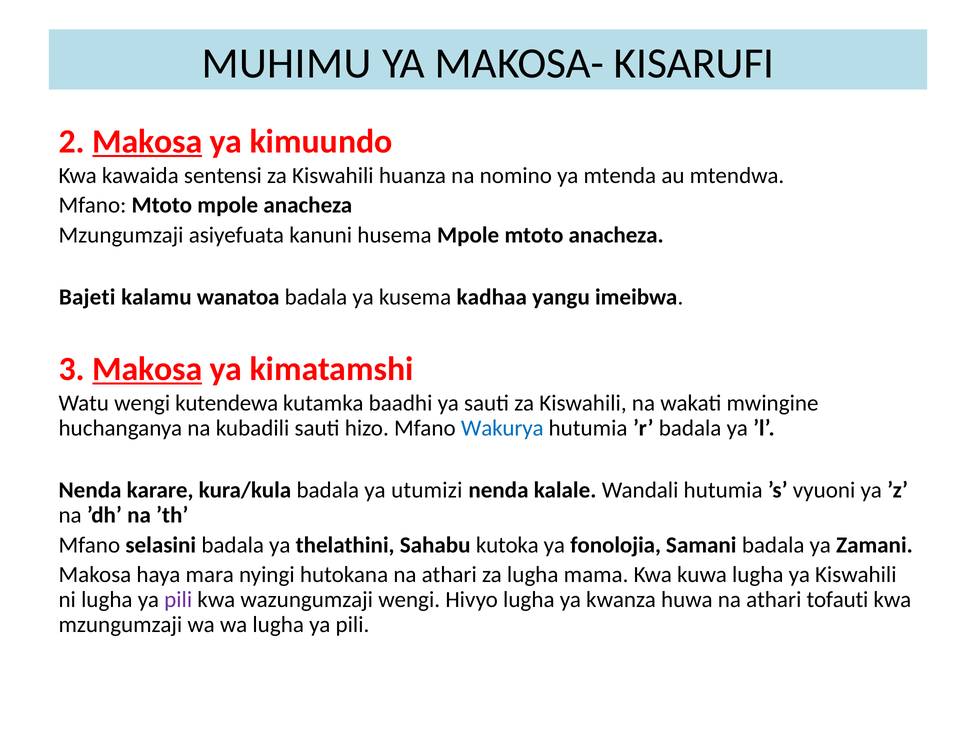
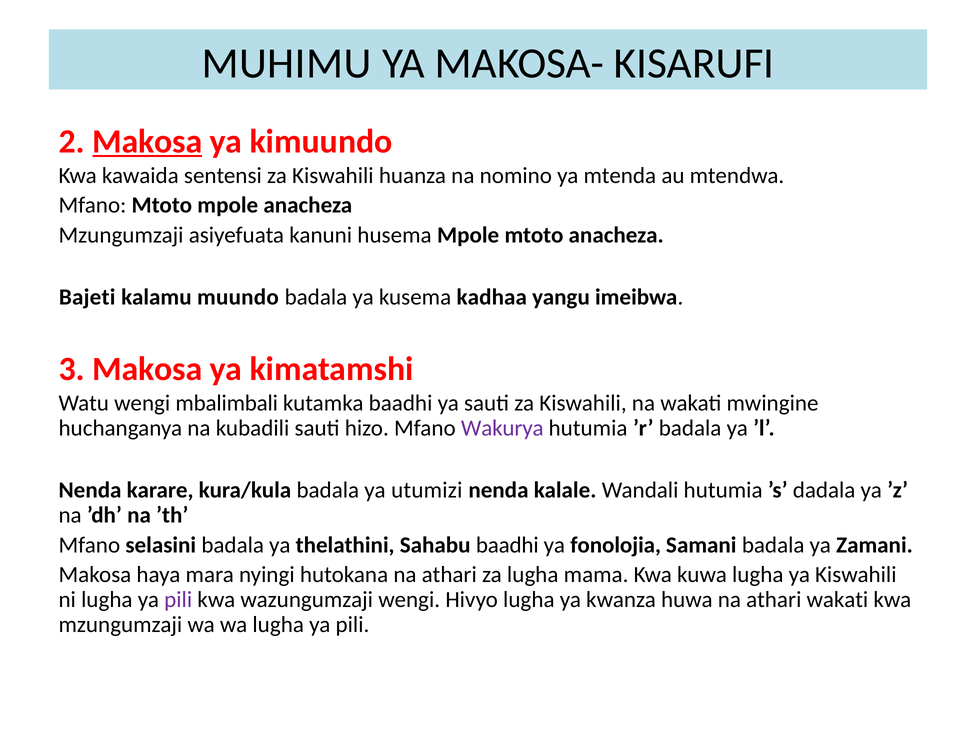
wanatoa: wanatoa -> muundo
Makosa at (147, 369) underline: present -> none
kutendewa: kutendewa -> mbalimbali
Wakurya colour: blue -> purple
vyuoni: vyuoni -> dadala
Sahabu kutoka: kutoka -> baadhi
athari tofauti: tofauti -> wakati
